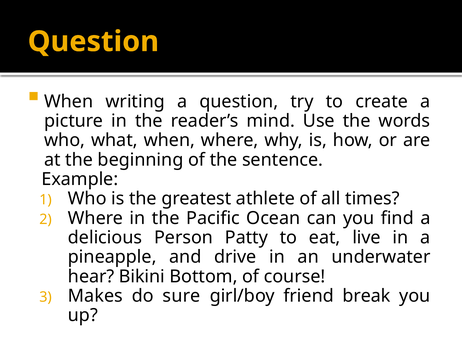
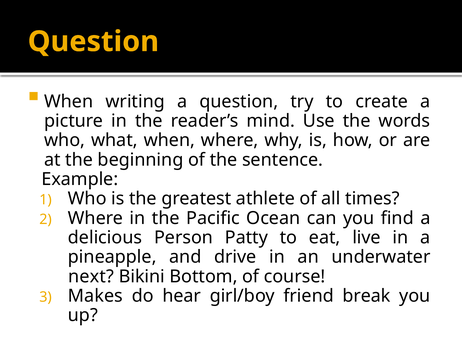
hear: hear -> next
sure: sure -> hear
